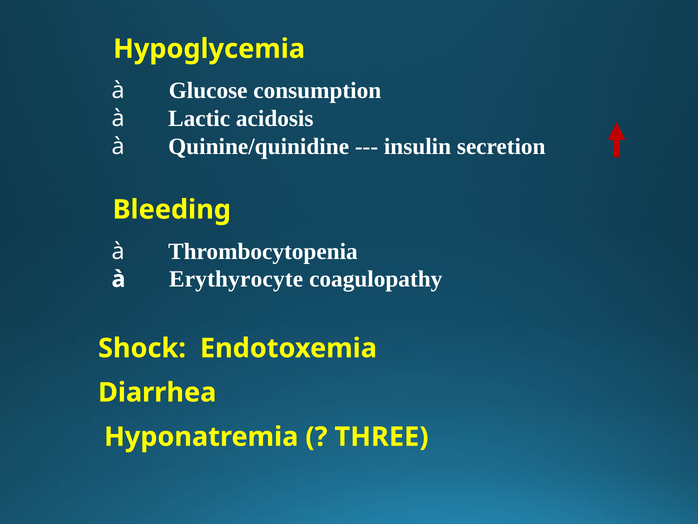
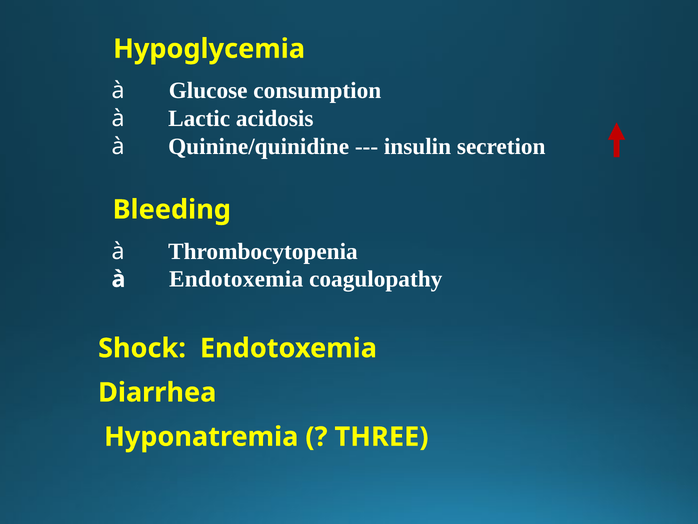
à Erythyrocyte: Erythyrocyte -> Endotoxemia
